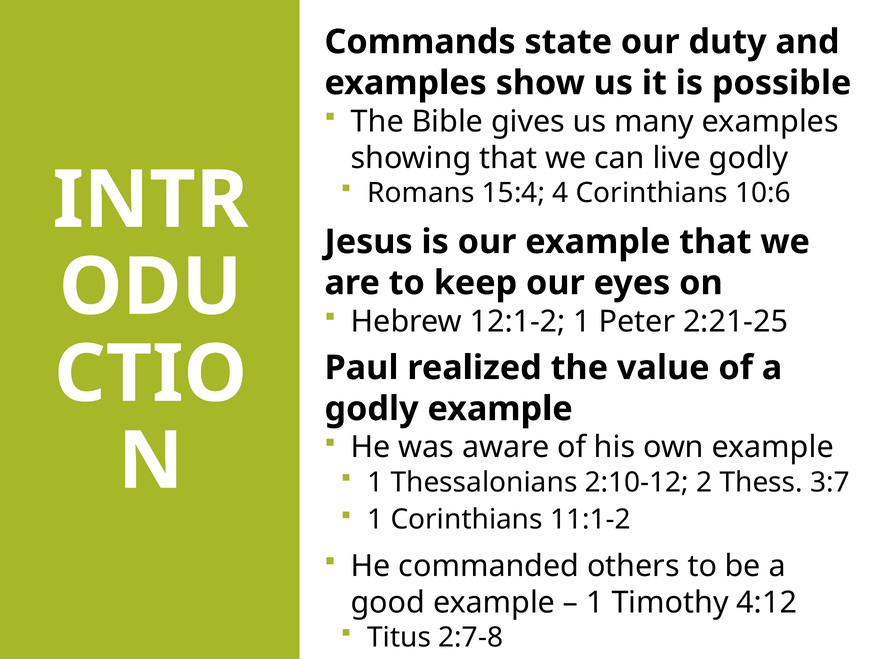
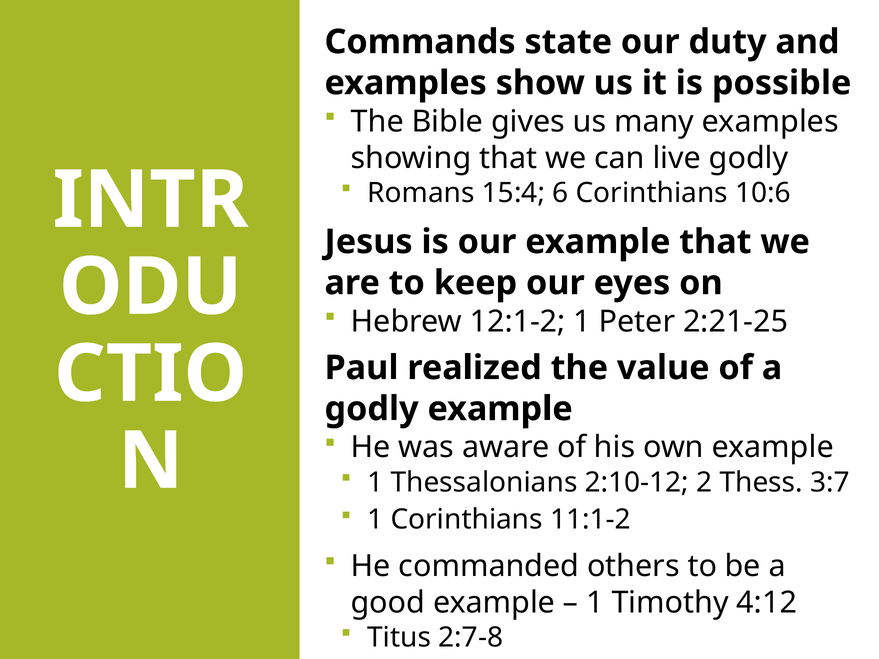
4: 4 -> 6
